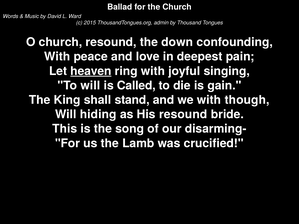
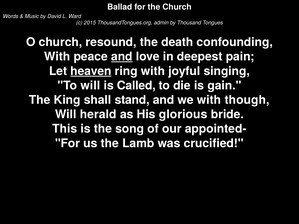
down: down -> death
and at (122, 57) underline: none -> present
hiding: hiding -> herald
His resound: resound -> glorious
disarming-: disarming- -> appointed-
